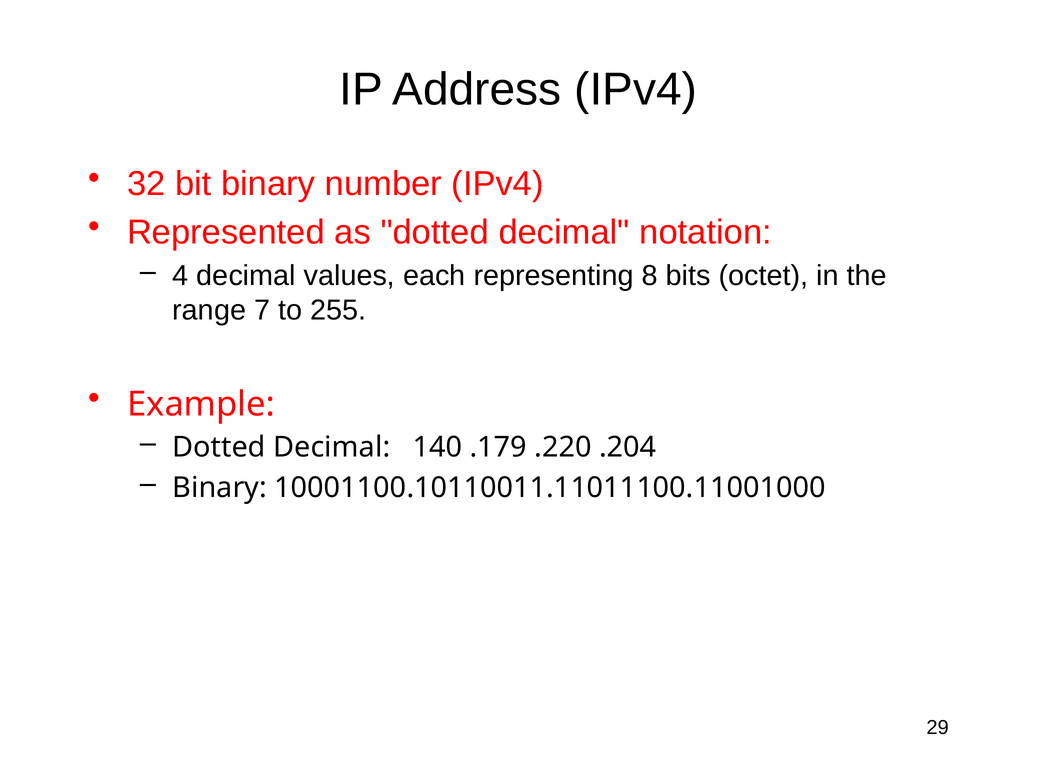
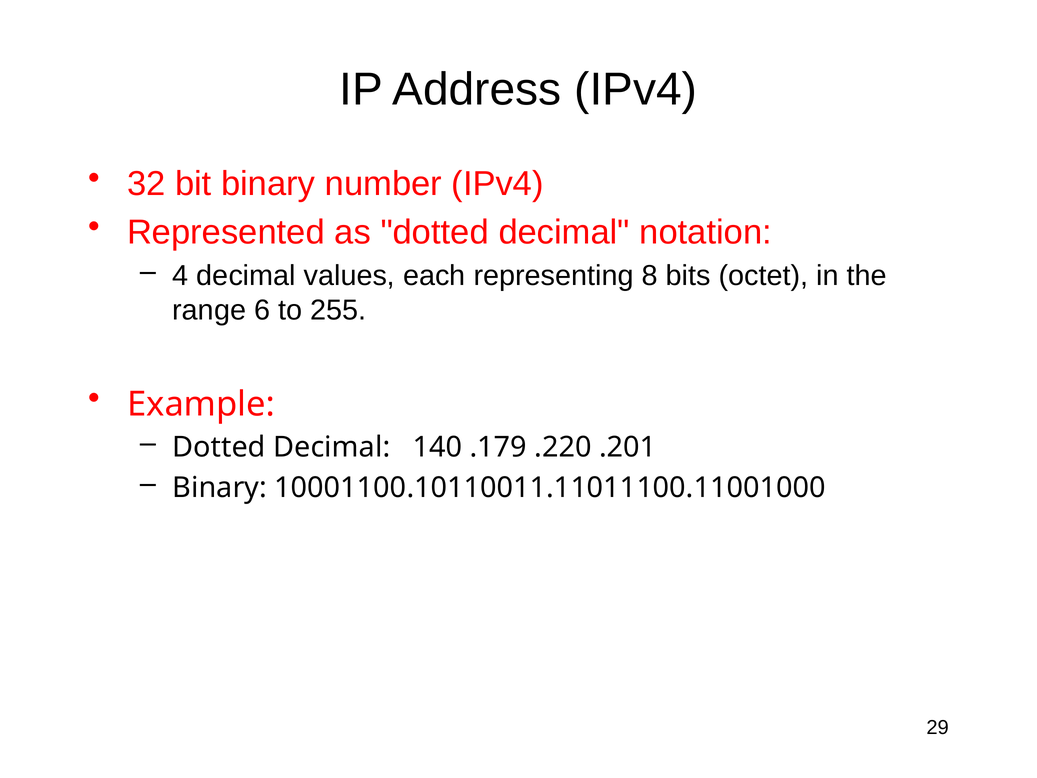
7: 7 -> 6
.204: .204 -> .201
